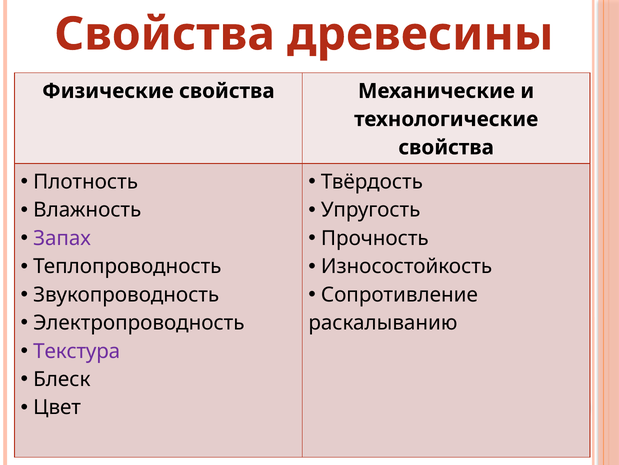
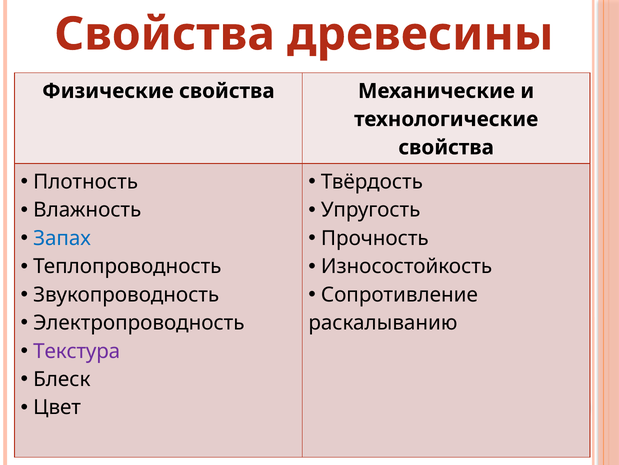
Запах colour: purple -> blue
